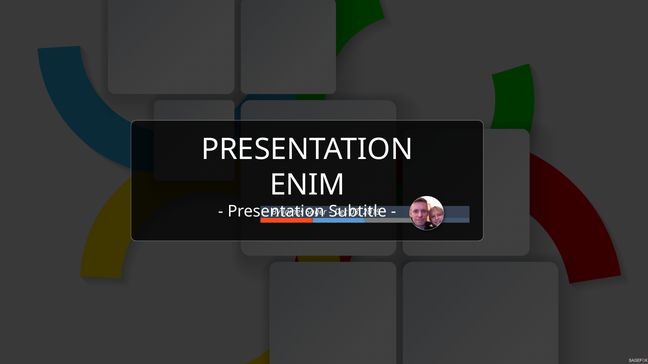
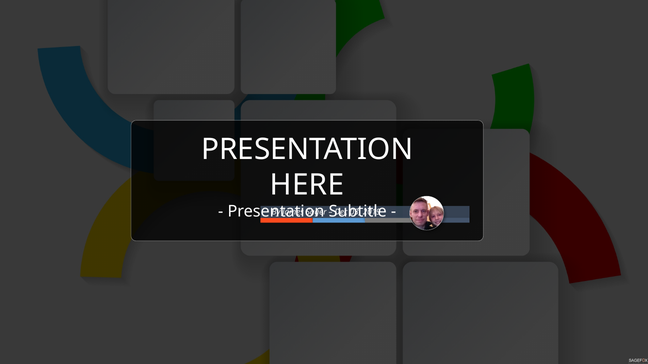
ENIM: ENIM -> HERE
